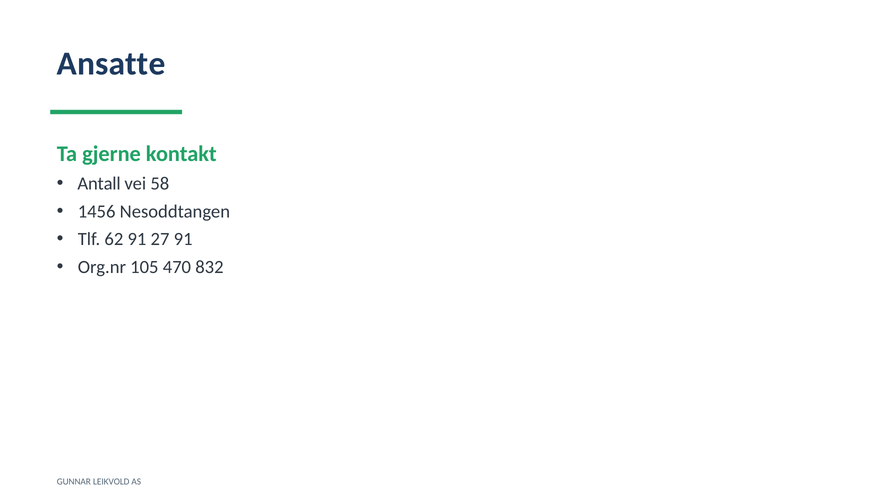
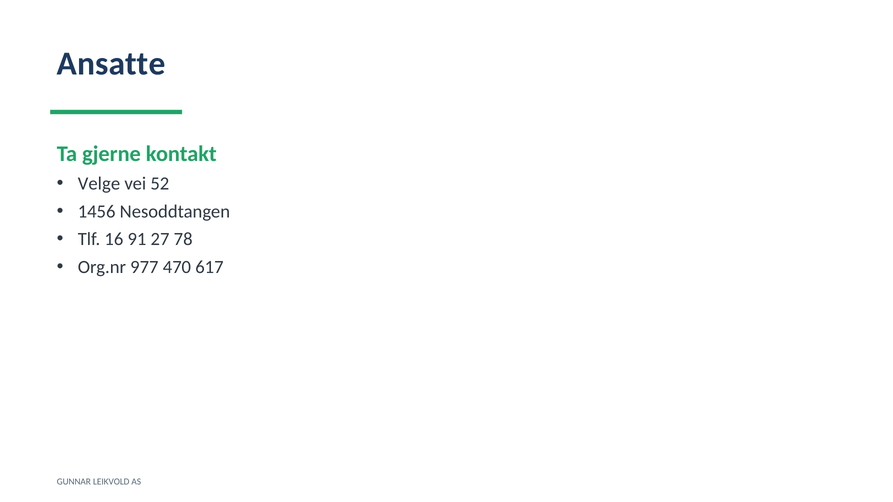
Antall: Antall -> Velge
58: 58 -> 52
62: 62 -> 16
27 91: 91 -> 78
105: 105 -> 977
832: 832 -> 617
